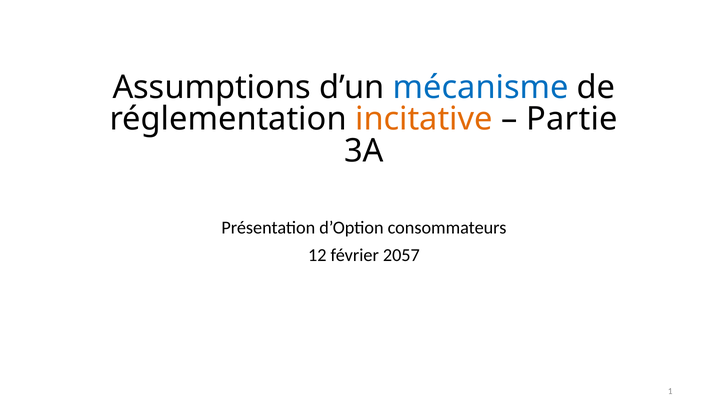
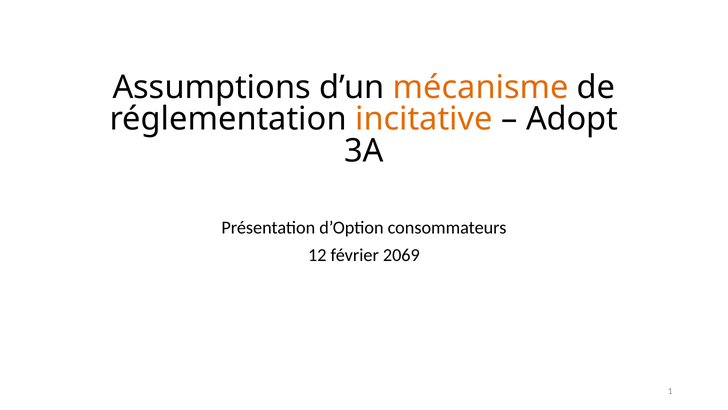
mécanisme colour: blue -> orange
Partie: Partie -> Adopt
2057: 2057 -> 2069
